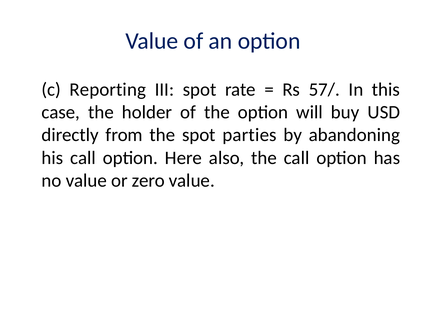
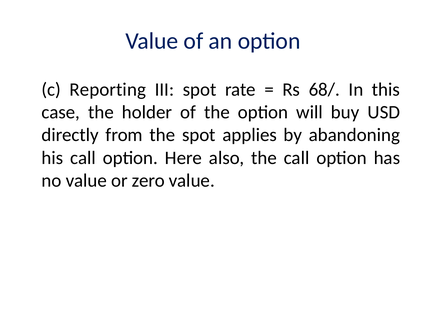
57/: 57/ -> 68/
parties: parties -> applies
